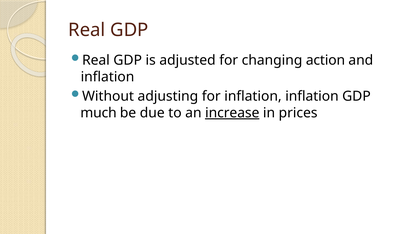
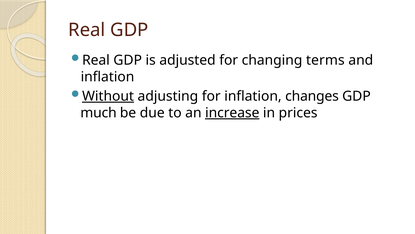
action: action -> terms
Without underline: none -> present
inflation inflation: inflation -> changes
